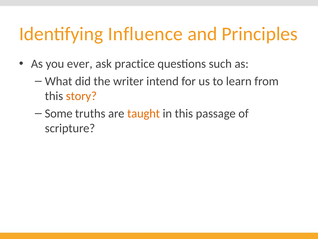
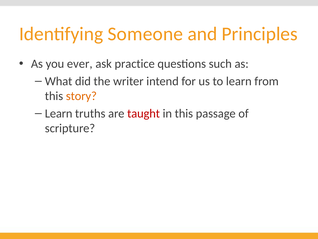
Influence: Influence -> Someone
Some at (59, 113): Some -> Learn
taught colour: orange -> red
